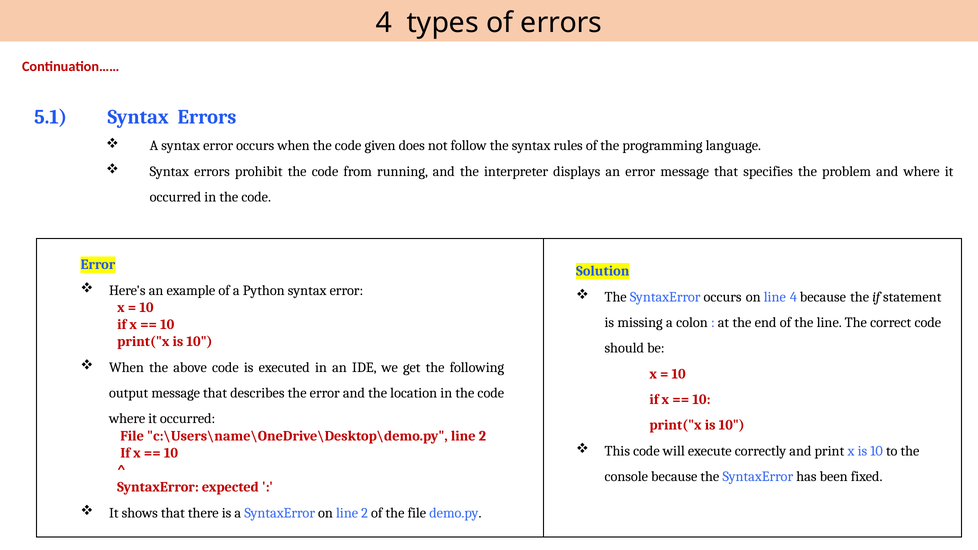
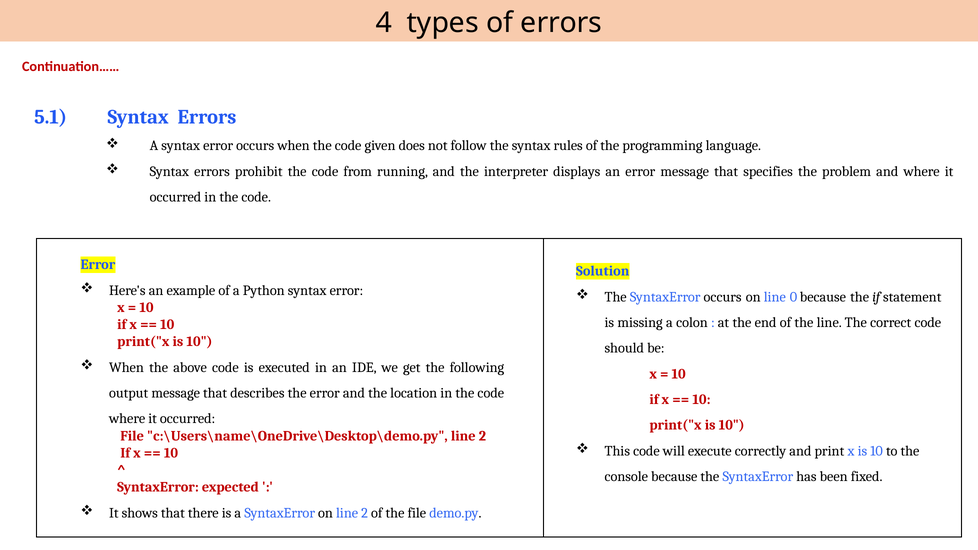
line 4: 4 -> 0
